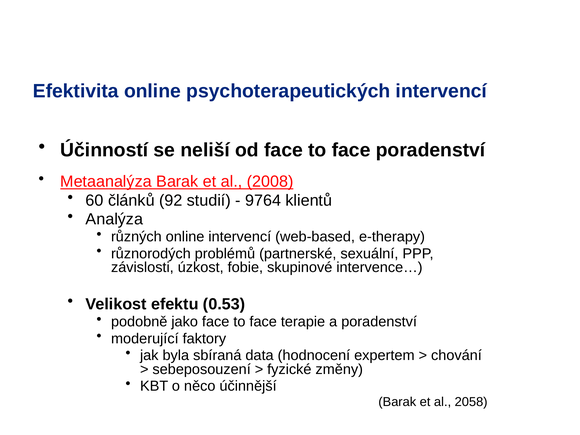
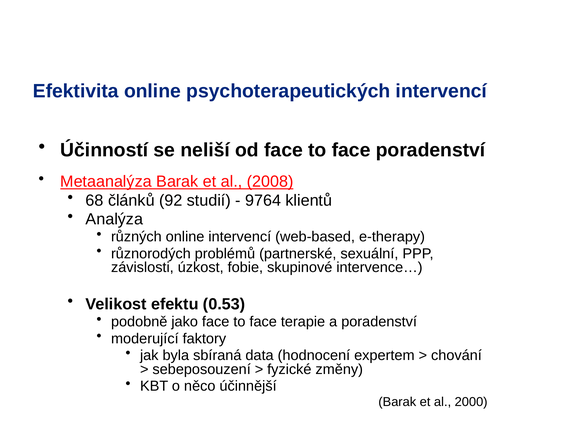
60: 60 -> 68
2058: 2058 -> 2000
